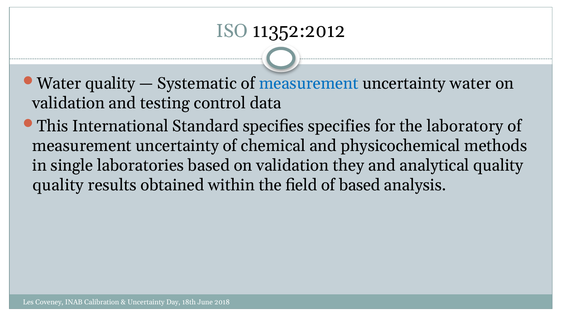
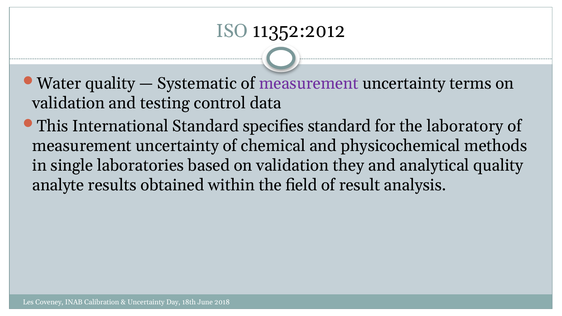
measurement at (309, 83) colour: blue -> purple
uncertainty water: water -> terms
specifies specifies: specifies -> standard
quality at (58, 185): quality -> analyte
of based: based -> result
